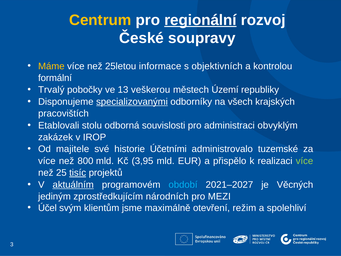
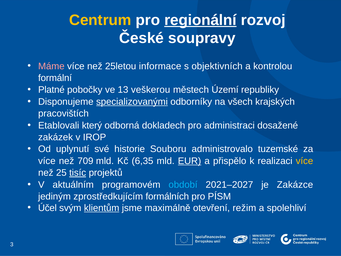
Máme colour: yellow -> pink
Trvalý: Trvalý -> Platné
stolu: stolu -> který
souvislosti: souvislosti -> dokladech
obvyklým: obvyklým -> dosažené
majitele: majitele -> uplynutí
Účetními: Účetními -> Souboru
800: 800 -> 709
3,95: 3,95 -> 6,35
EUR underline: none -> present
více at (304, 161) colour: light green -> yellow
aktuálním underline: present -> none
Věcných: Věcných -> Zakázce
národních: národních -> formálních
MEZI: MEZI -> PÍSM
klientům underline: none -> present
